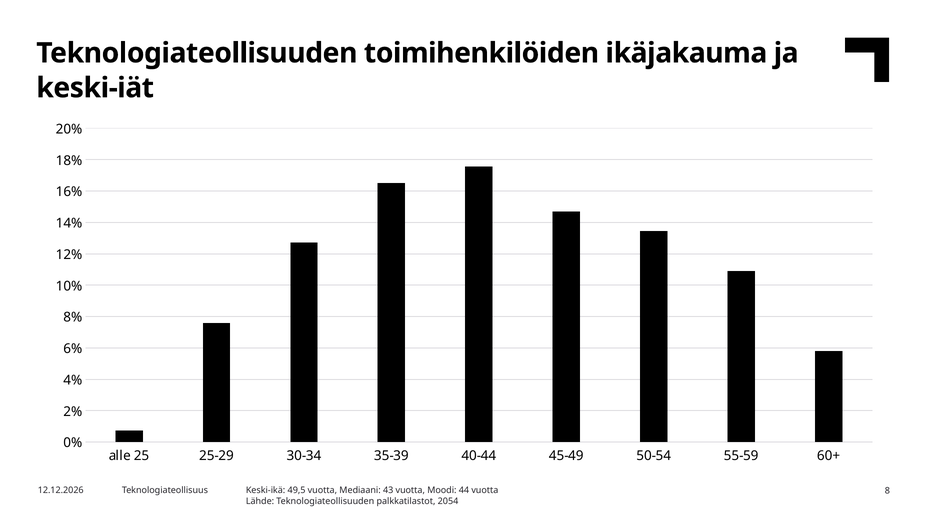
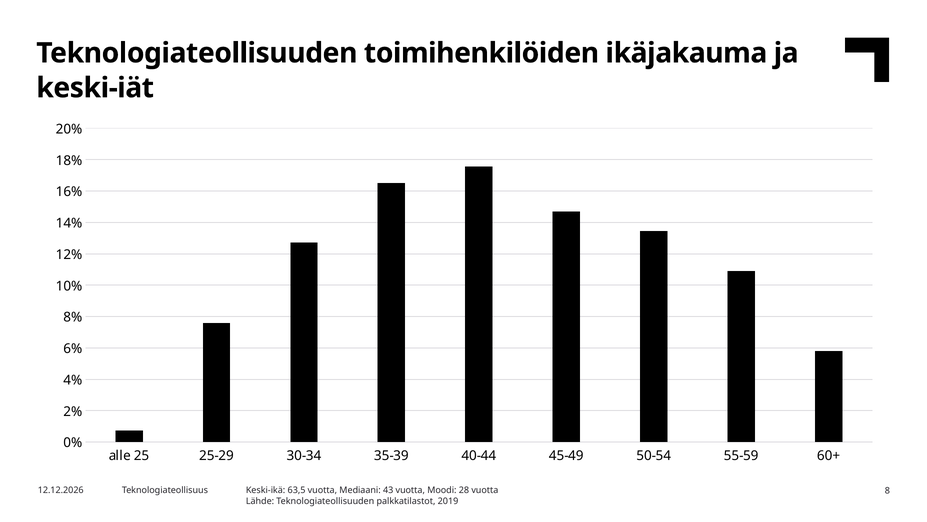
49,5: 49,5 -> 63,5
44: 44 -> 28
2054: 2054 -> 2019
